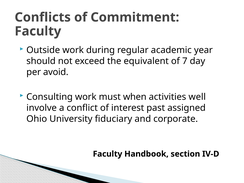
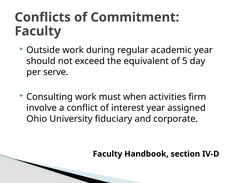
7: 7 -> 5
avoid: avoid -> serve
well: well -> firm
interest past: past -> year
